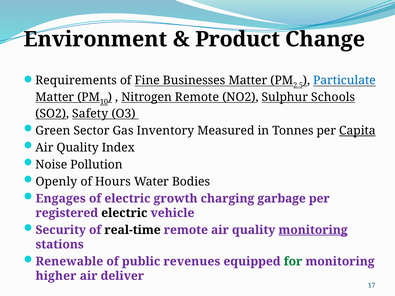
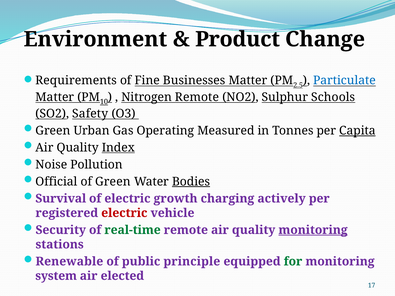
Sector: Sector -> Urban
Inventory: Inventory -> Operating
Index underline: none -> present
Openly: Openly -> Official
of Hours: Hours -> Green
Bodies underline: none -> present
Engages: Engages -> Survival
garbage: garbage -> actively
electric at (124, 213) colour: black -> red
real-time colour: black -> green
revenues: revenues -> principle
higher: higher -> system
deliver: deliver -> elected
